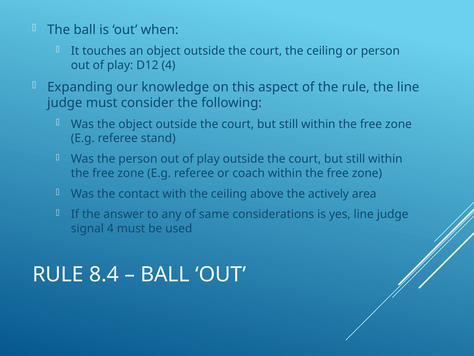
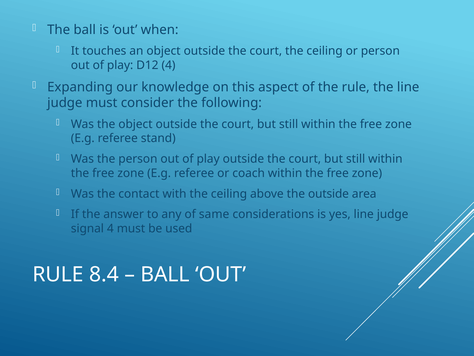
the actively: actively -> outside
